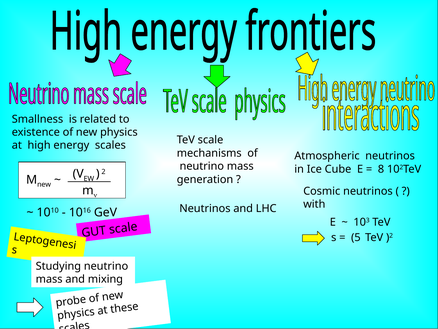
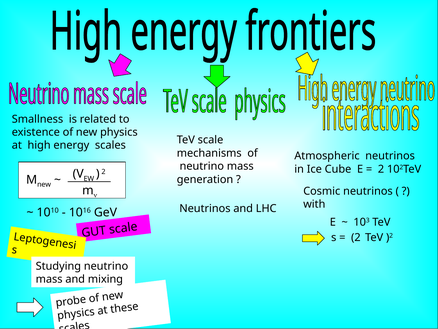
8 at (381, 169): 8 -> 2
5 at (356, 237): 5 -> 2
